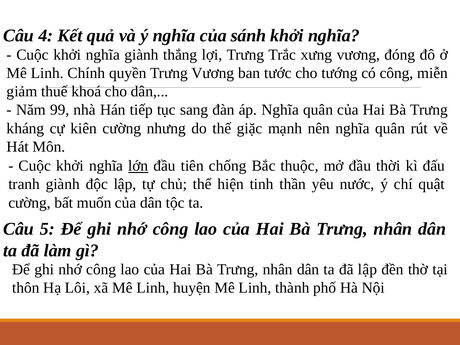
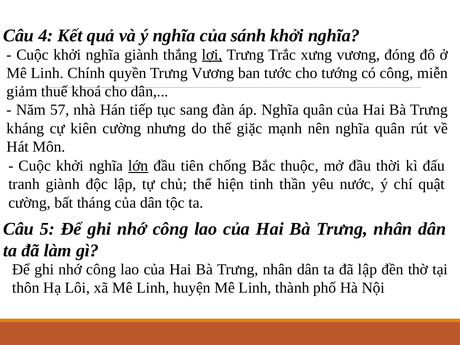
lợi underline: none -> present
99: 99 -> 57
muốn: muốn -> tháng
